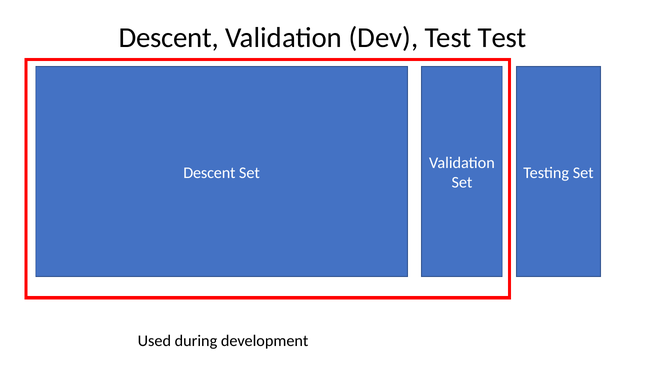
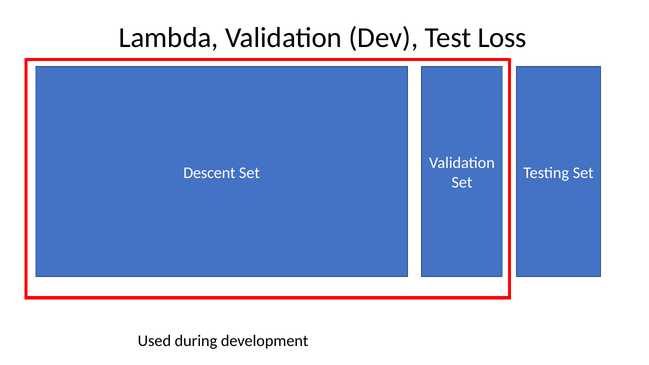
Descent at (169, 38): Descent -> Lambda
Test Test: Test -> Loss
